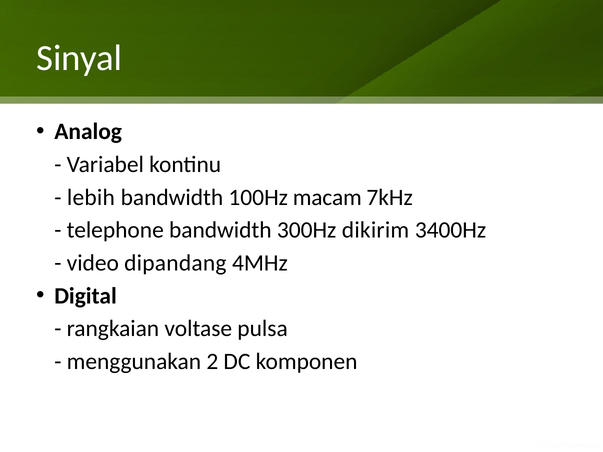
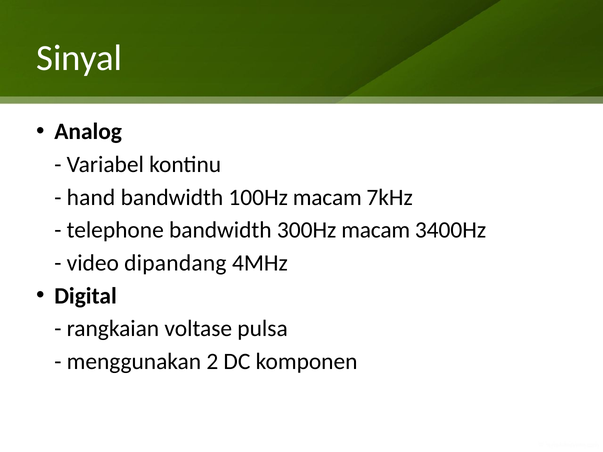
lebih: lebih -> hand
300Hz dikirim: dikirim -> macam
